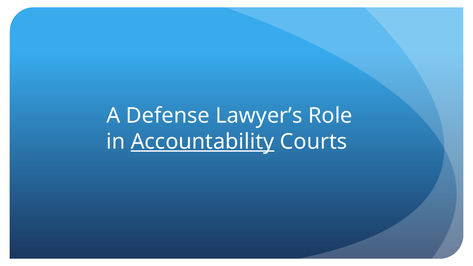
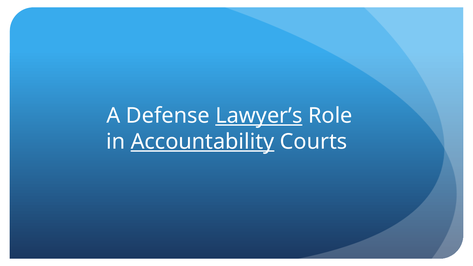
Lawyer’s underline: none -> present
